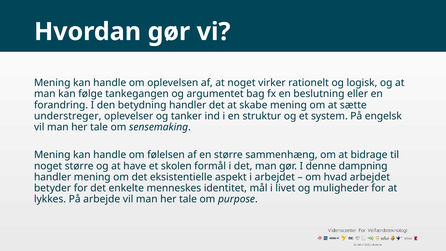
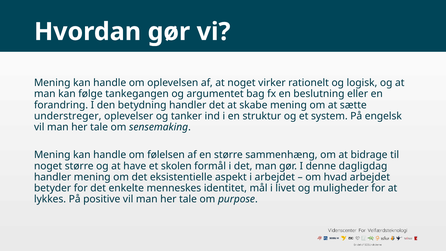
dampning: dampning -> dagligdag
arbejde: arbejde -> positive
